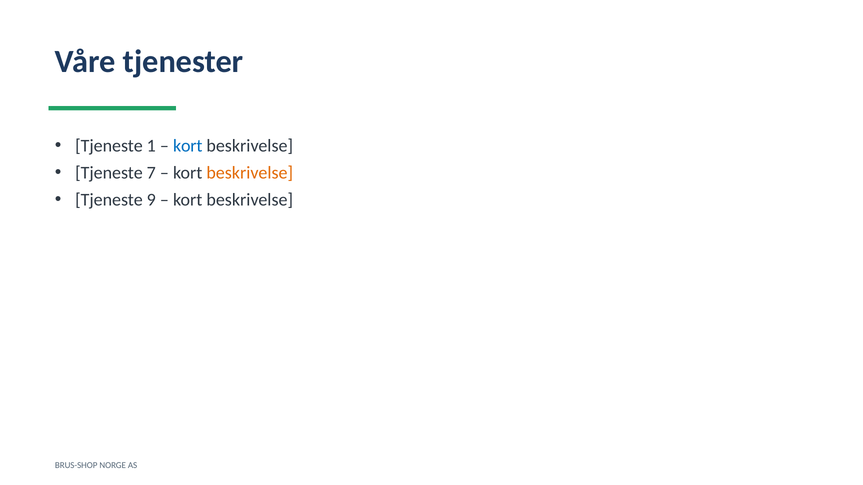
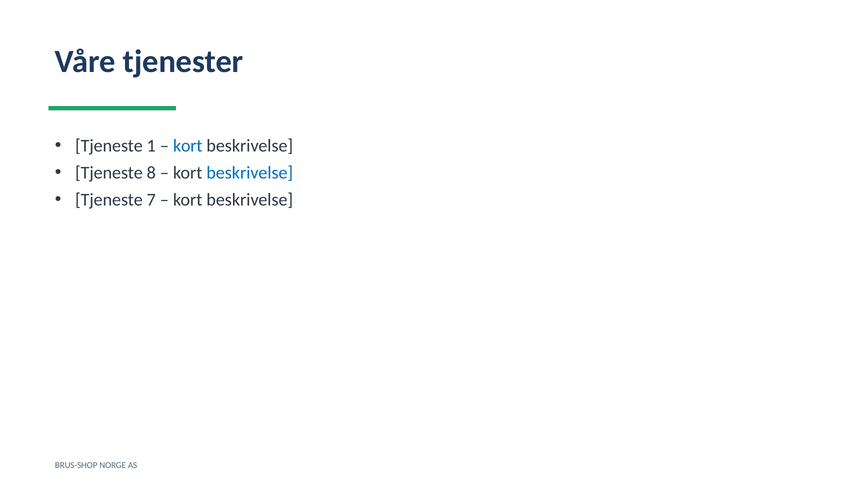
7: 7 -> 8
beskrivelse at (250, 173) colour: orange -> blue
9: 9 -> 7
